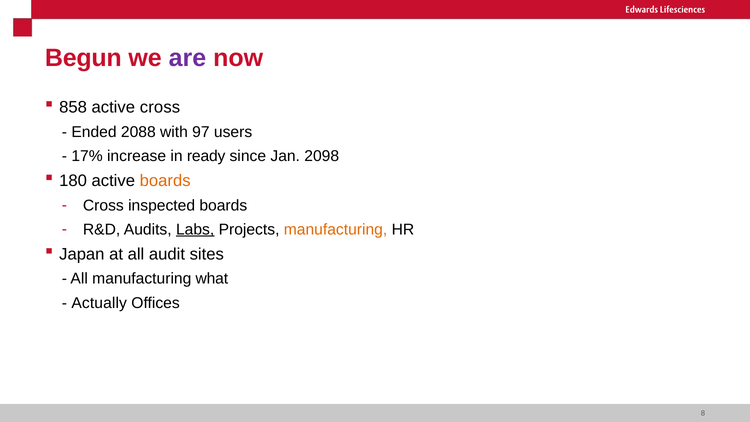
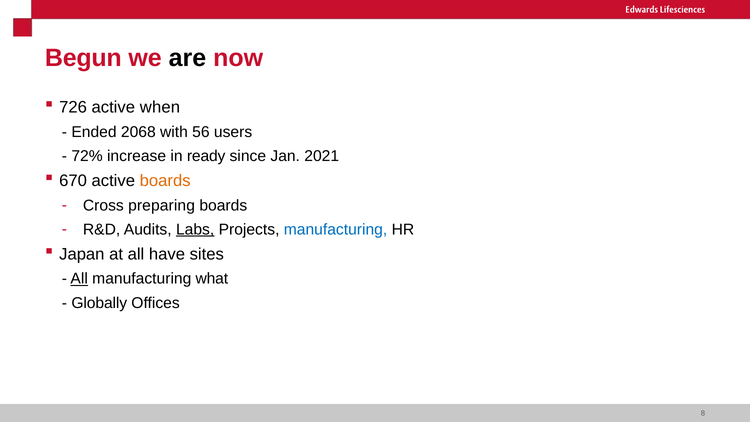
are colour: purple -> black
858: 858 -> 726
active cross: cross -> when
2088: 2088 -> 2068
97: 97 -> 56
17%: 17% -> 72%
2098: 2098 -> 2021
180: 180 -> 670
inspected: inspected -> preparing
manufacturing at (336, 229) colour: orange -> blue
audit: audit -> have
All at (79, 279) underline: none -> present
Actually: Actually -> Globally
